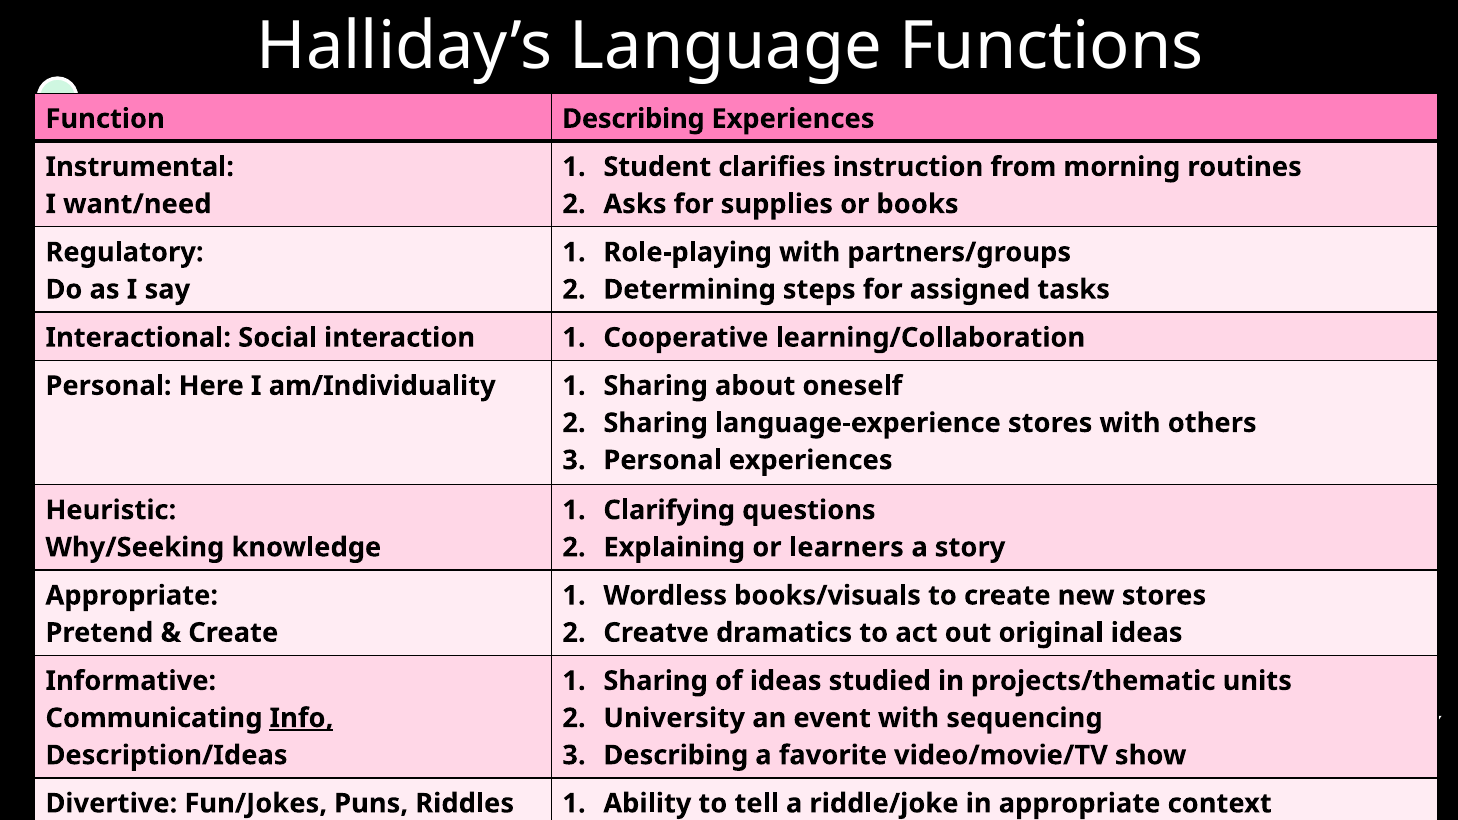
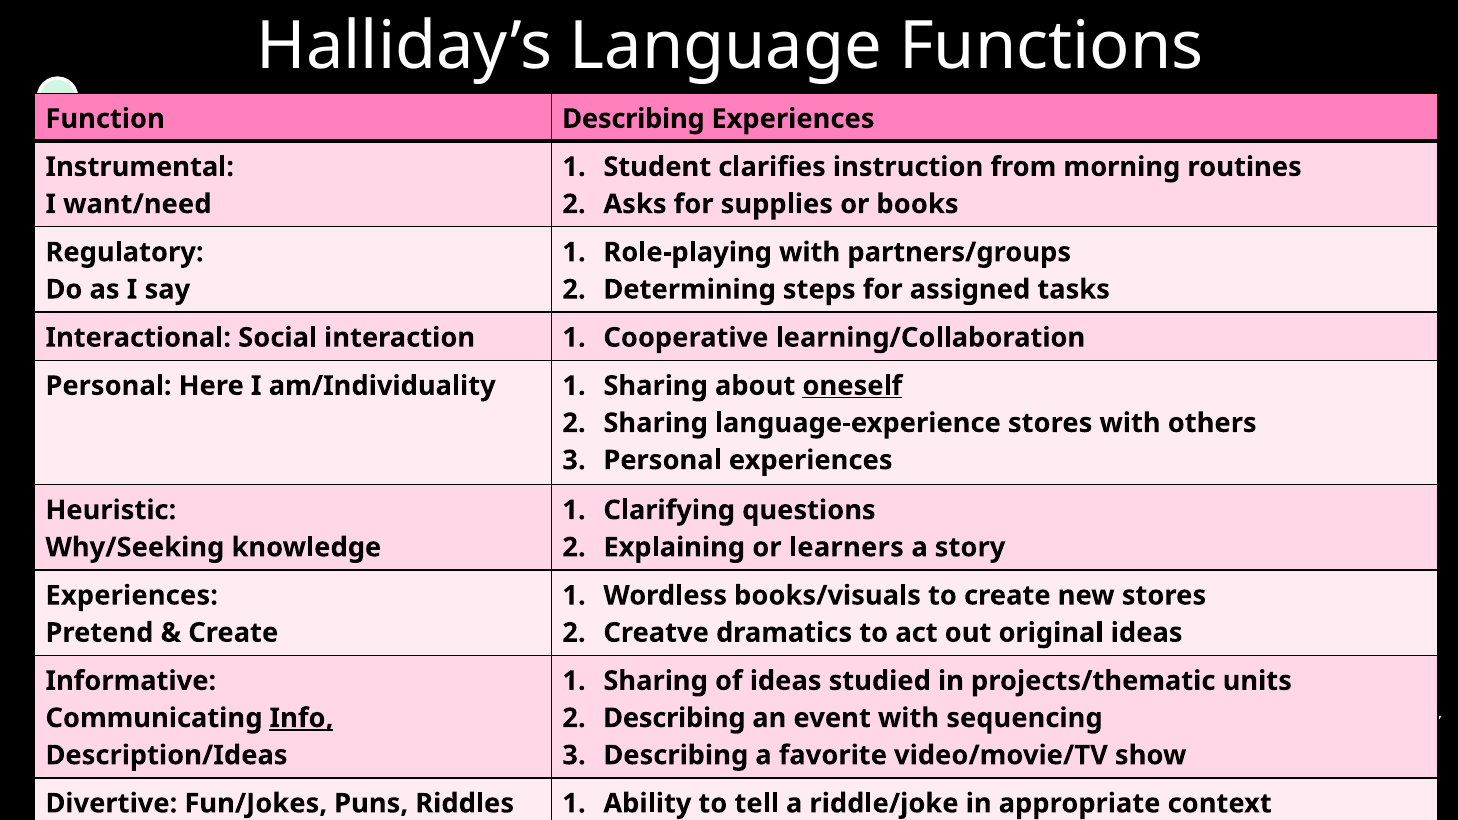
oneself underline: none -> present
Appropriate at (132, 596): Appropriate -> Experiences
University at (674, 718): University -> Describing
